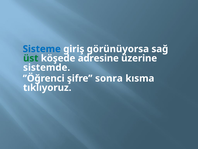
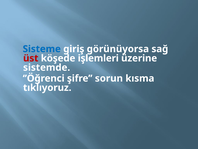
üst colour: green -> red
adresine: adresine -> işlemleri
sonra: sonra -> sorun
